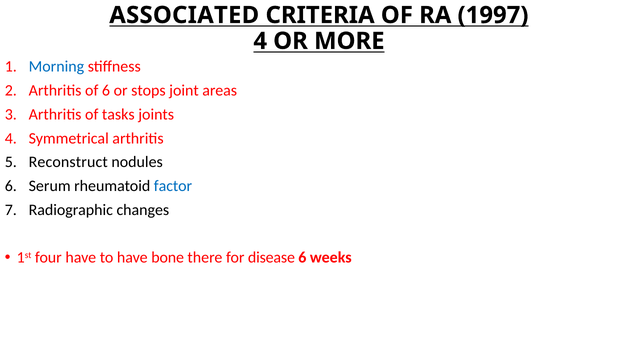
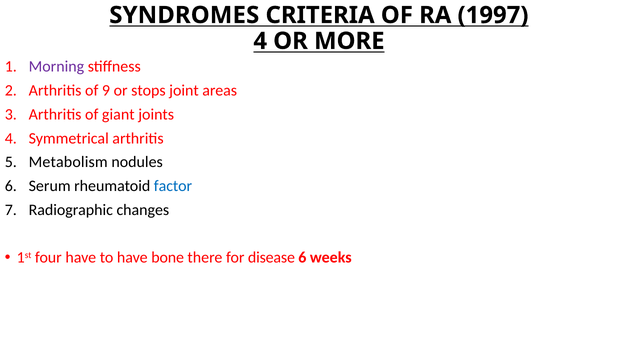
ASSOCIATED: ASSOCIATED -> SYNDROMES
Morning colour: blue -> purple
of 6: 6 -> 9
tasks: tasks -> giant
Reconstruct: Reconstruct -> Metabolism
